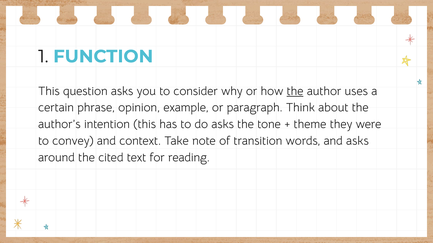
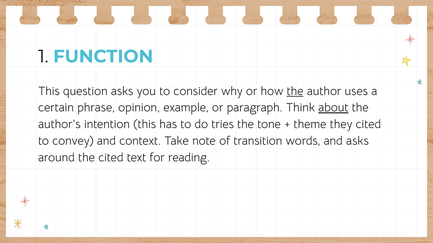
about underline: none -> present
do asks: asks -> tries
they were: were -> cited
